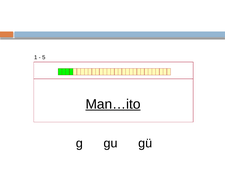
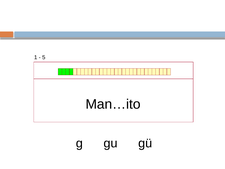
Man…ito underline: present -> none
